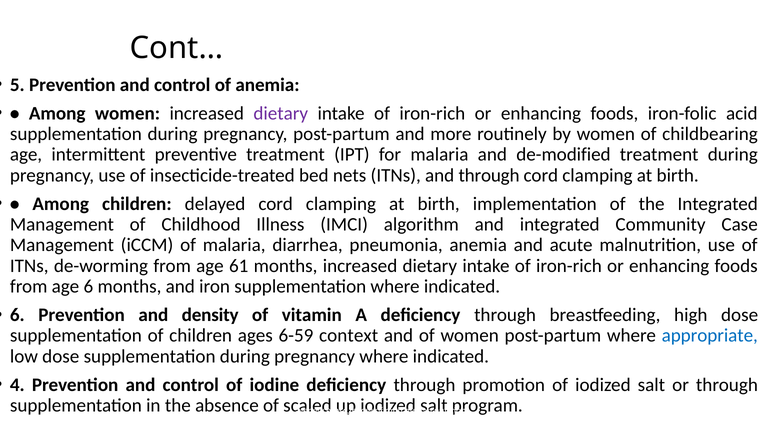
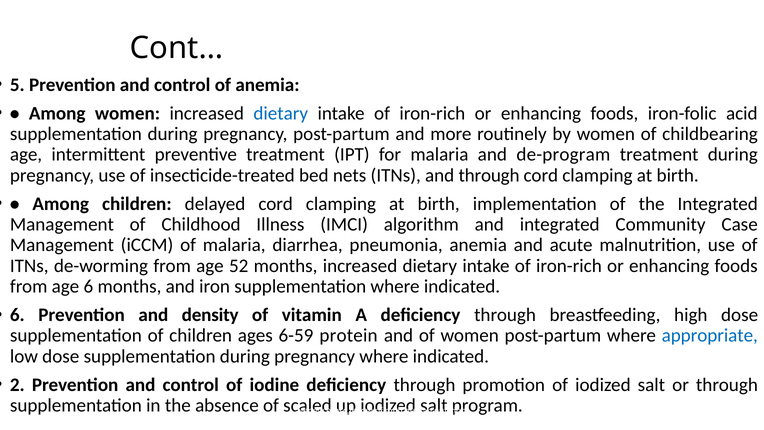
dietary at (281, 113) colour: purple -> blue
de-modified: de-modified -> de-program
61: 61 -> 52
context: context -> protein
4: 4 -> 2
